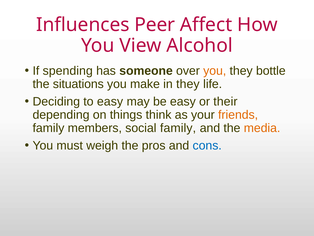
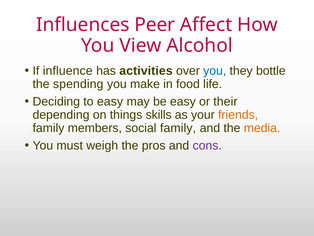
spending: spending -> influence
someone: someone -> activities
you at (215, 71) colour: orange -> blue
situations: situations -> spending
in they: they -> food
think: think -> skills
cons colour: blue -> purple
